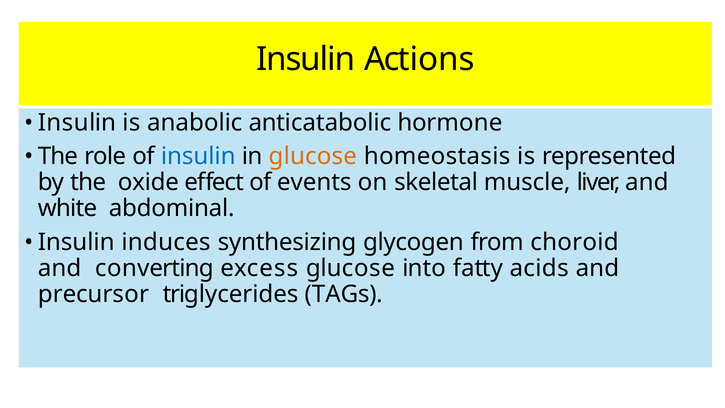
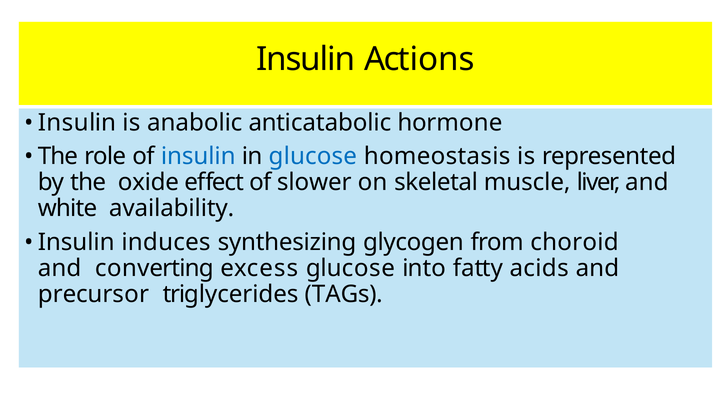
glucose at (313, 156) colour: orange -> blue
events: events -> slower
abdominal: abdominal -> availability
